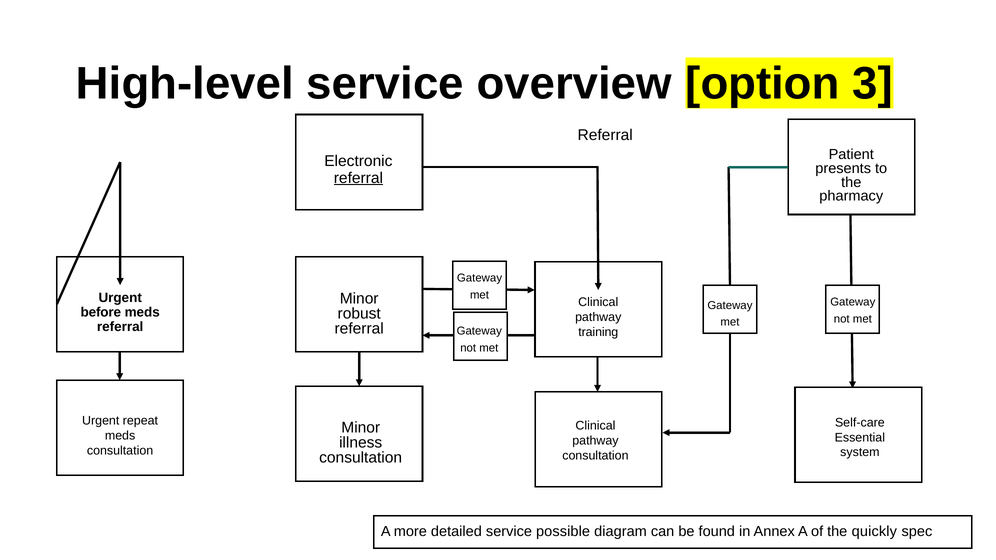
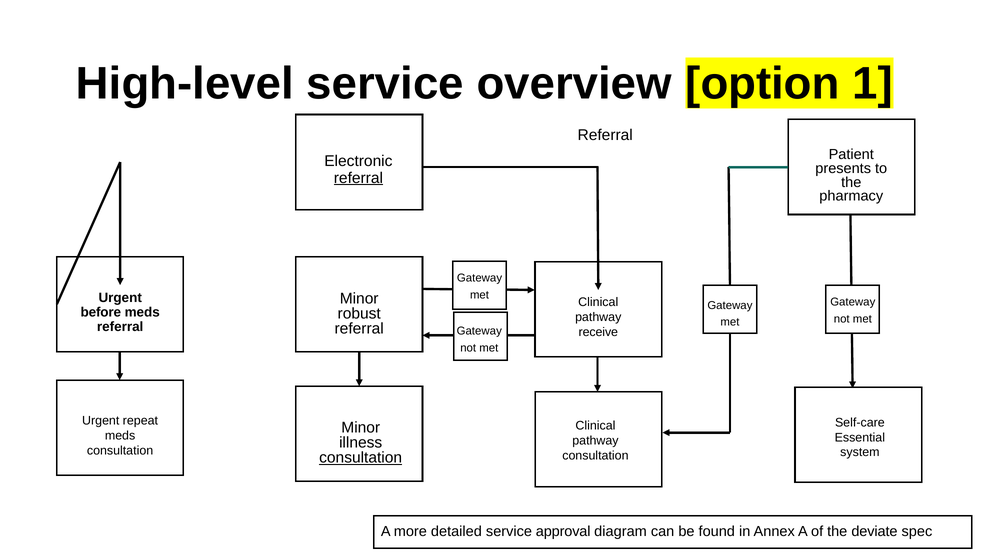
3: 3 -> 1
training: training -> receive
consultation at (361, 458) underline: none -> present
possible: possible -> approval
quickly: quickly -> deviate
